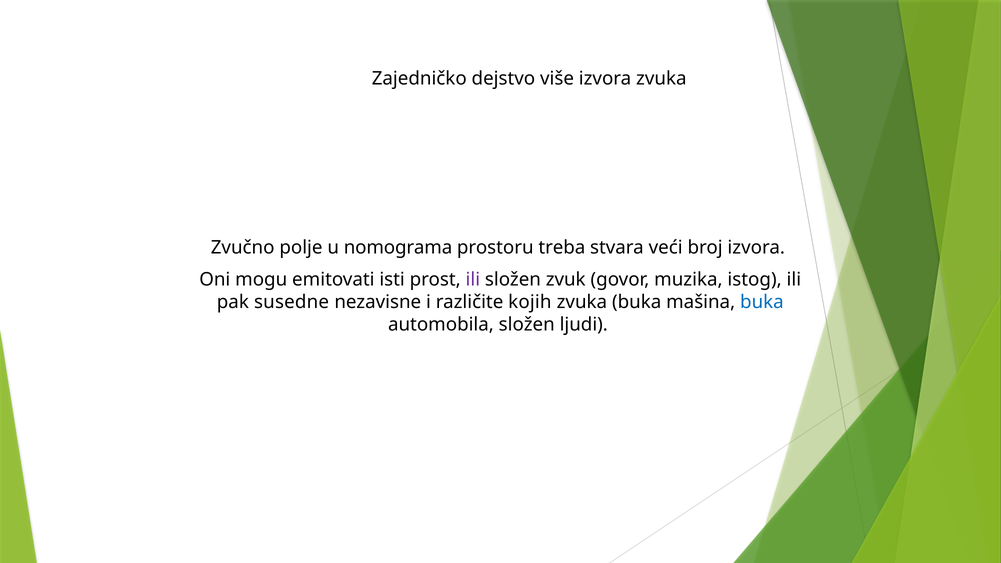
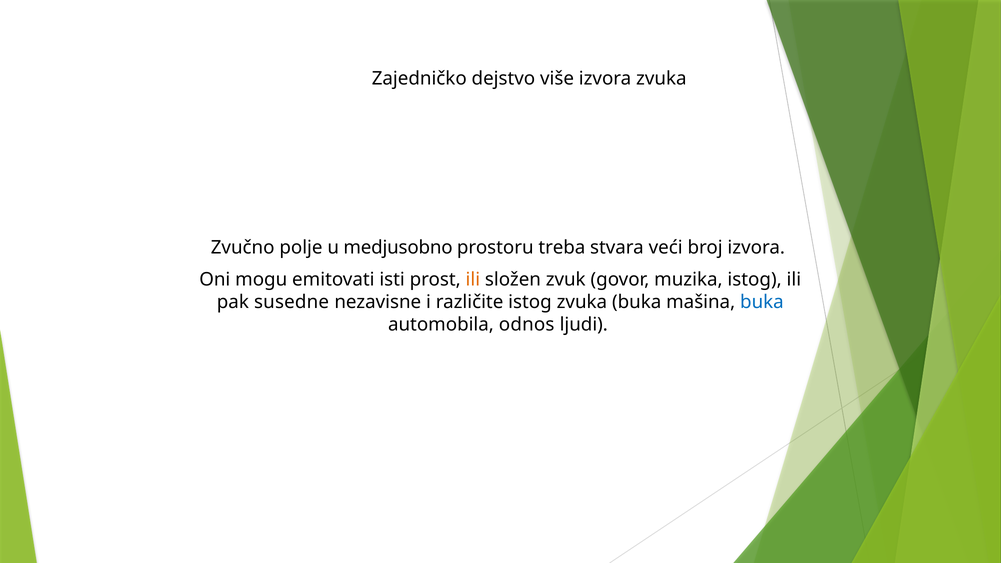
nomograma: nomograma -> medjusobno
ili at (473, 280) colour: purple -> orange
različite kojih: kojih -> istog
automobila složen: složen -> odnos
